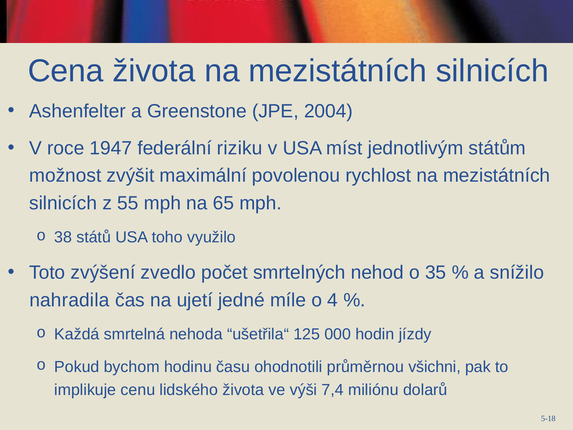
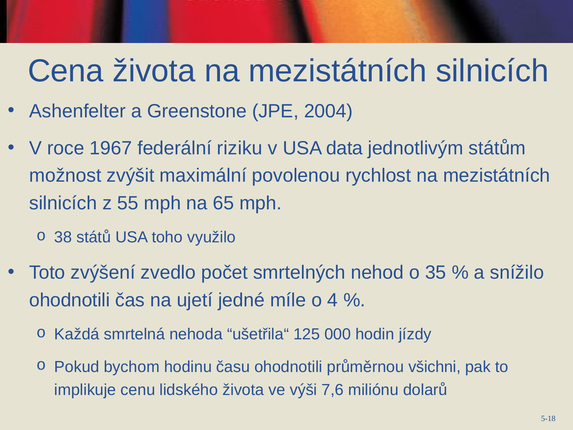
1947: 1947 -> 1967
míst: míst -> data
nahradila at (69, 300): nahradila -> ohodnotili
7,4: 7,4 -> 7,6
